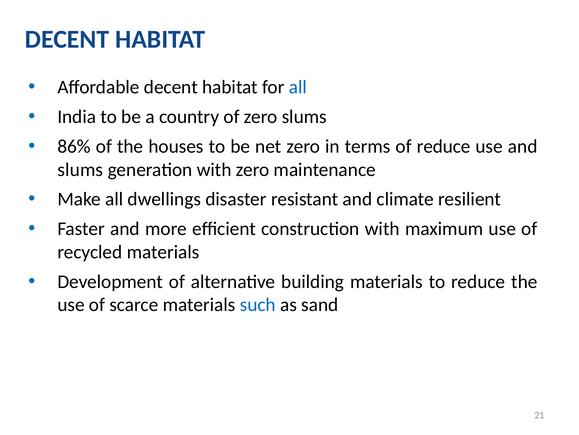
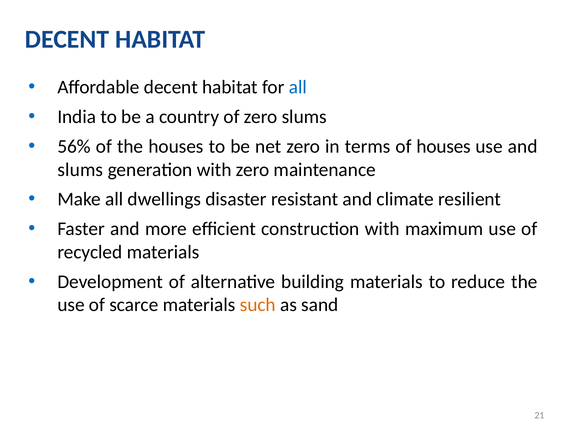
86%: 86% -> 56%
of reduce: reduce -> houses
such colour: blue -> orange
